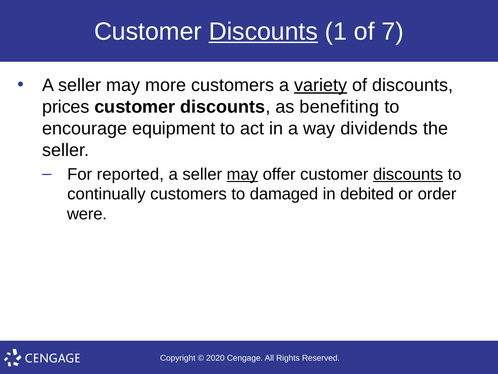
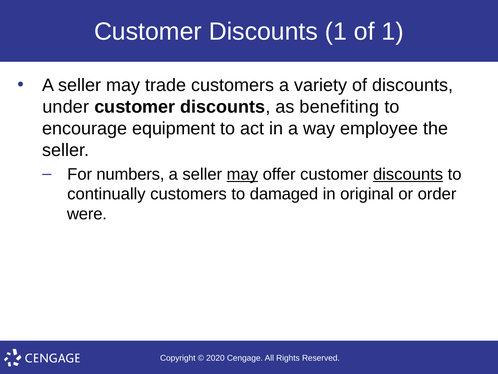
Discounts at (263, 32) underline: present -> none
of 7: 7 -> 1
more: more -> trade
variety underline: present -> none
prices: prices -> under
dividends: dividends -> employee
reported: reported -> numbers
debited: debited -> original
